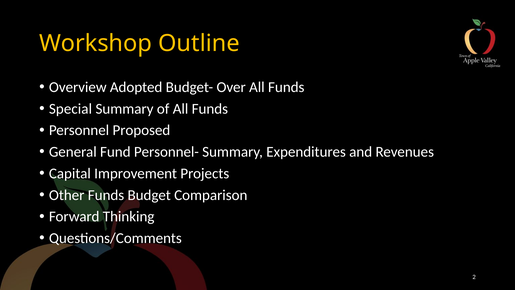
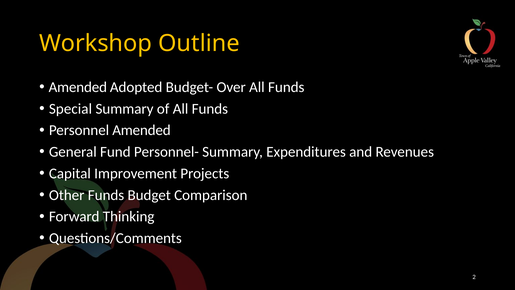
Overview at (78, 87): Overview -> Amended
Personnel Proposed: Proposed -> Amended
